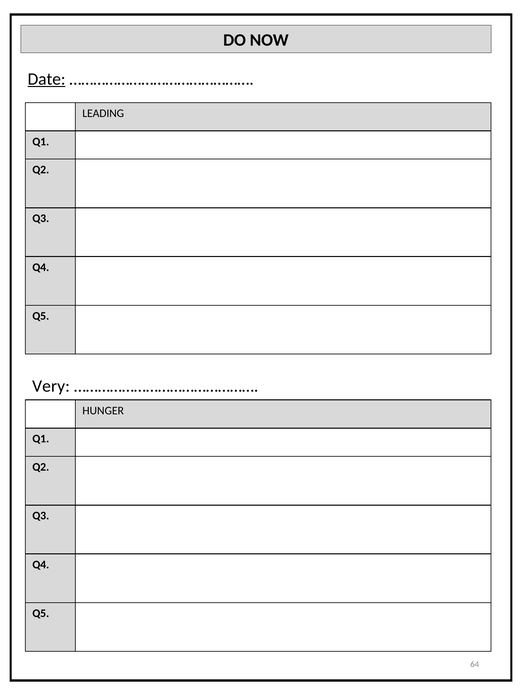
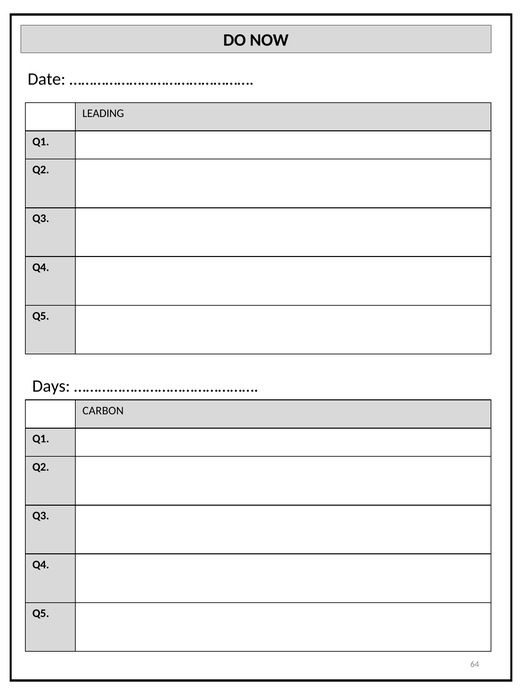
Date underline: present -> none
Very: Very -> Days
HUNGER: HUNGER -> CARBON
